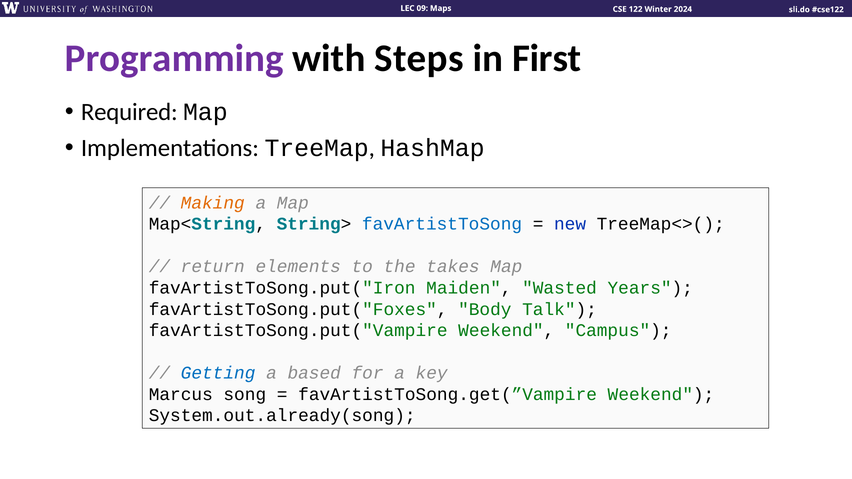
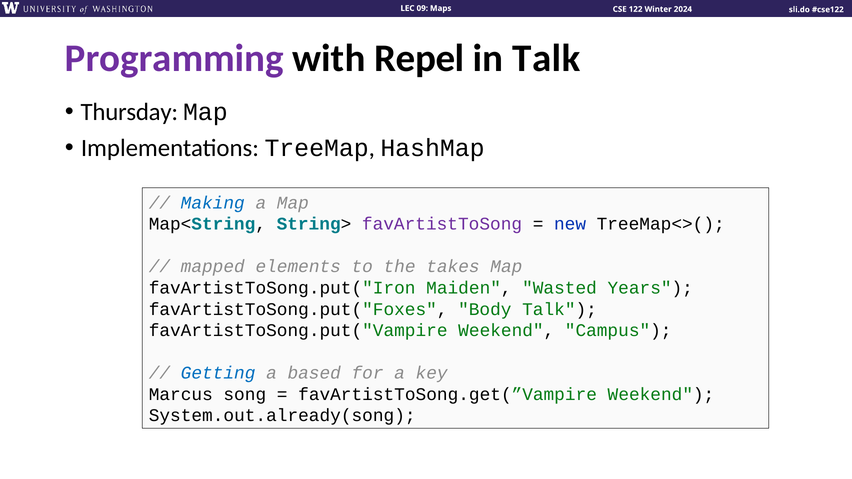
Steps: Steps -> Repel
in First: First -> Talk
Required: Required -> Thursday
Making colour: orange -> blue
favArtistToSong colour: blue -> purple
return: return -> mapped
